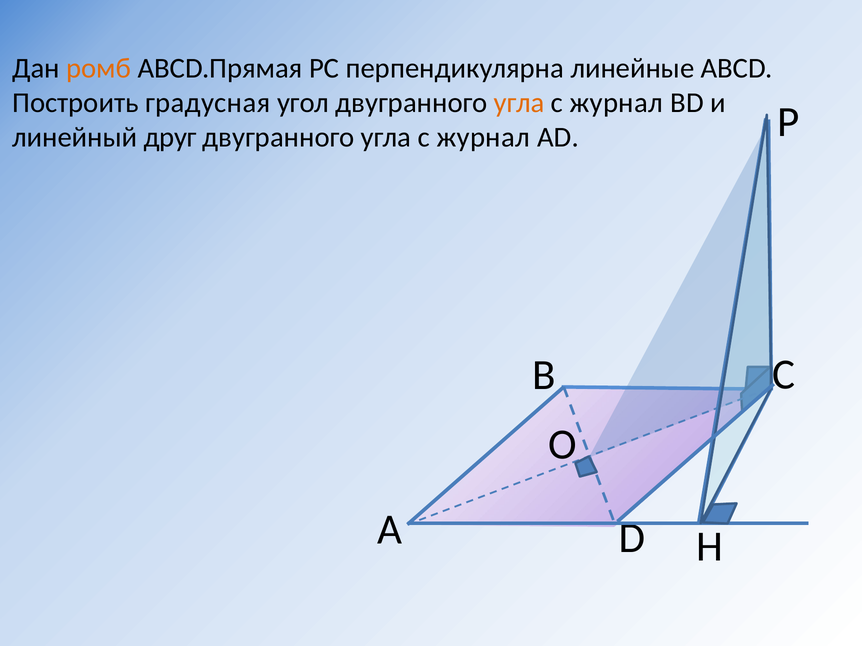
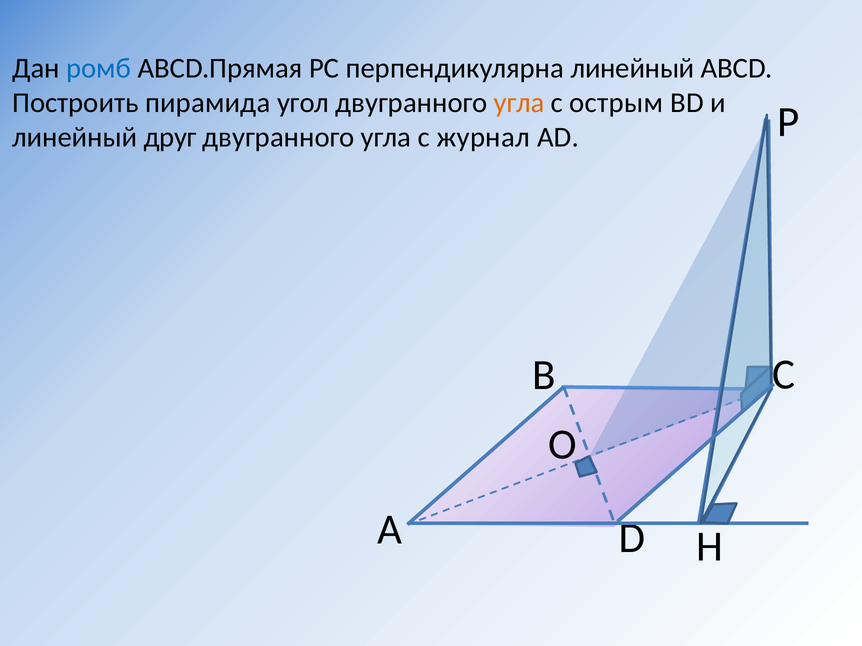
ромб colour: orange -> blue
перпендикулярна линейные: линейные -> линейный
градусная: градусная -> пирамида
журнал at (616, 103): журнал -> острым
